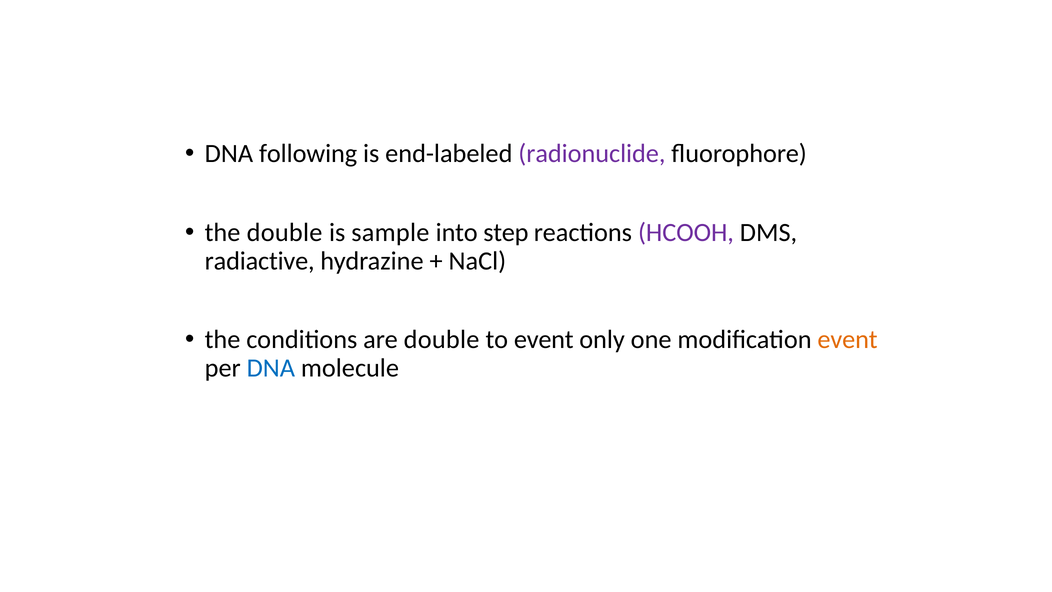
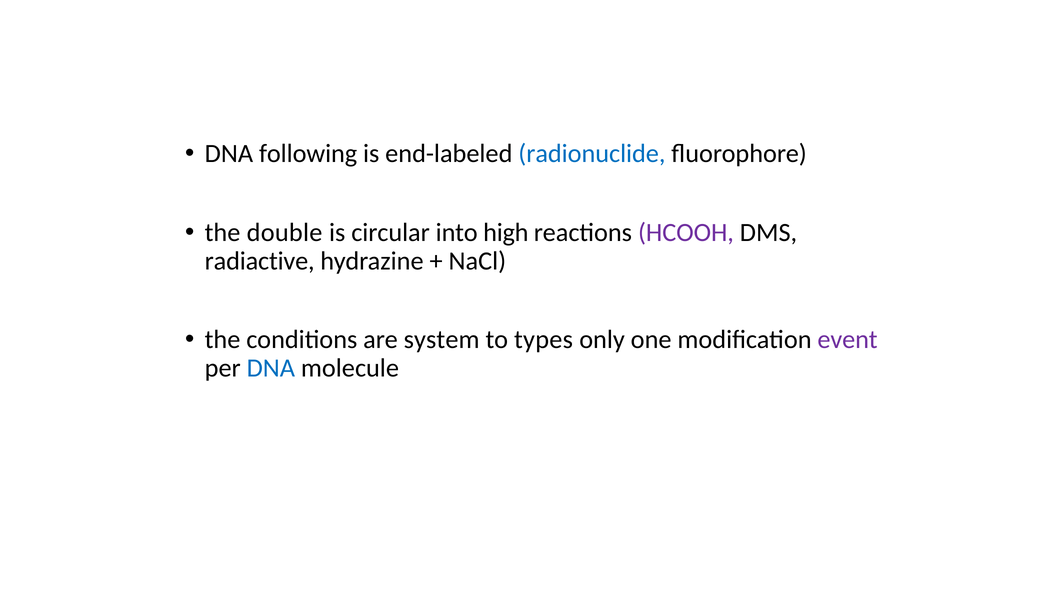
radionuclide colour: purple -> blue
sample: sample -> circular
step: step -> high
are double: double -> system
to event: event -> types
event at (848, 339) colour: orange -> purple
